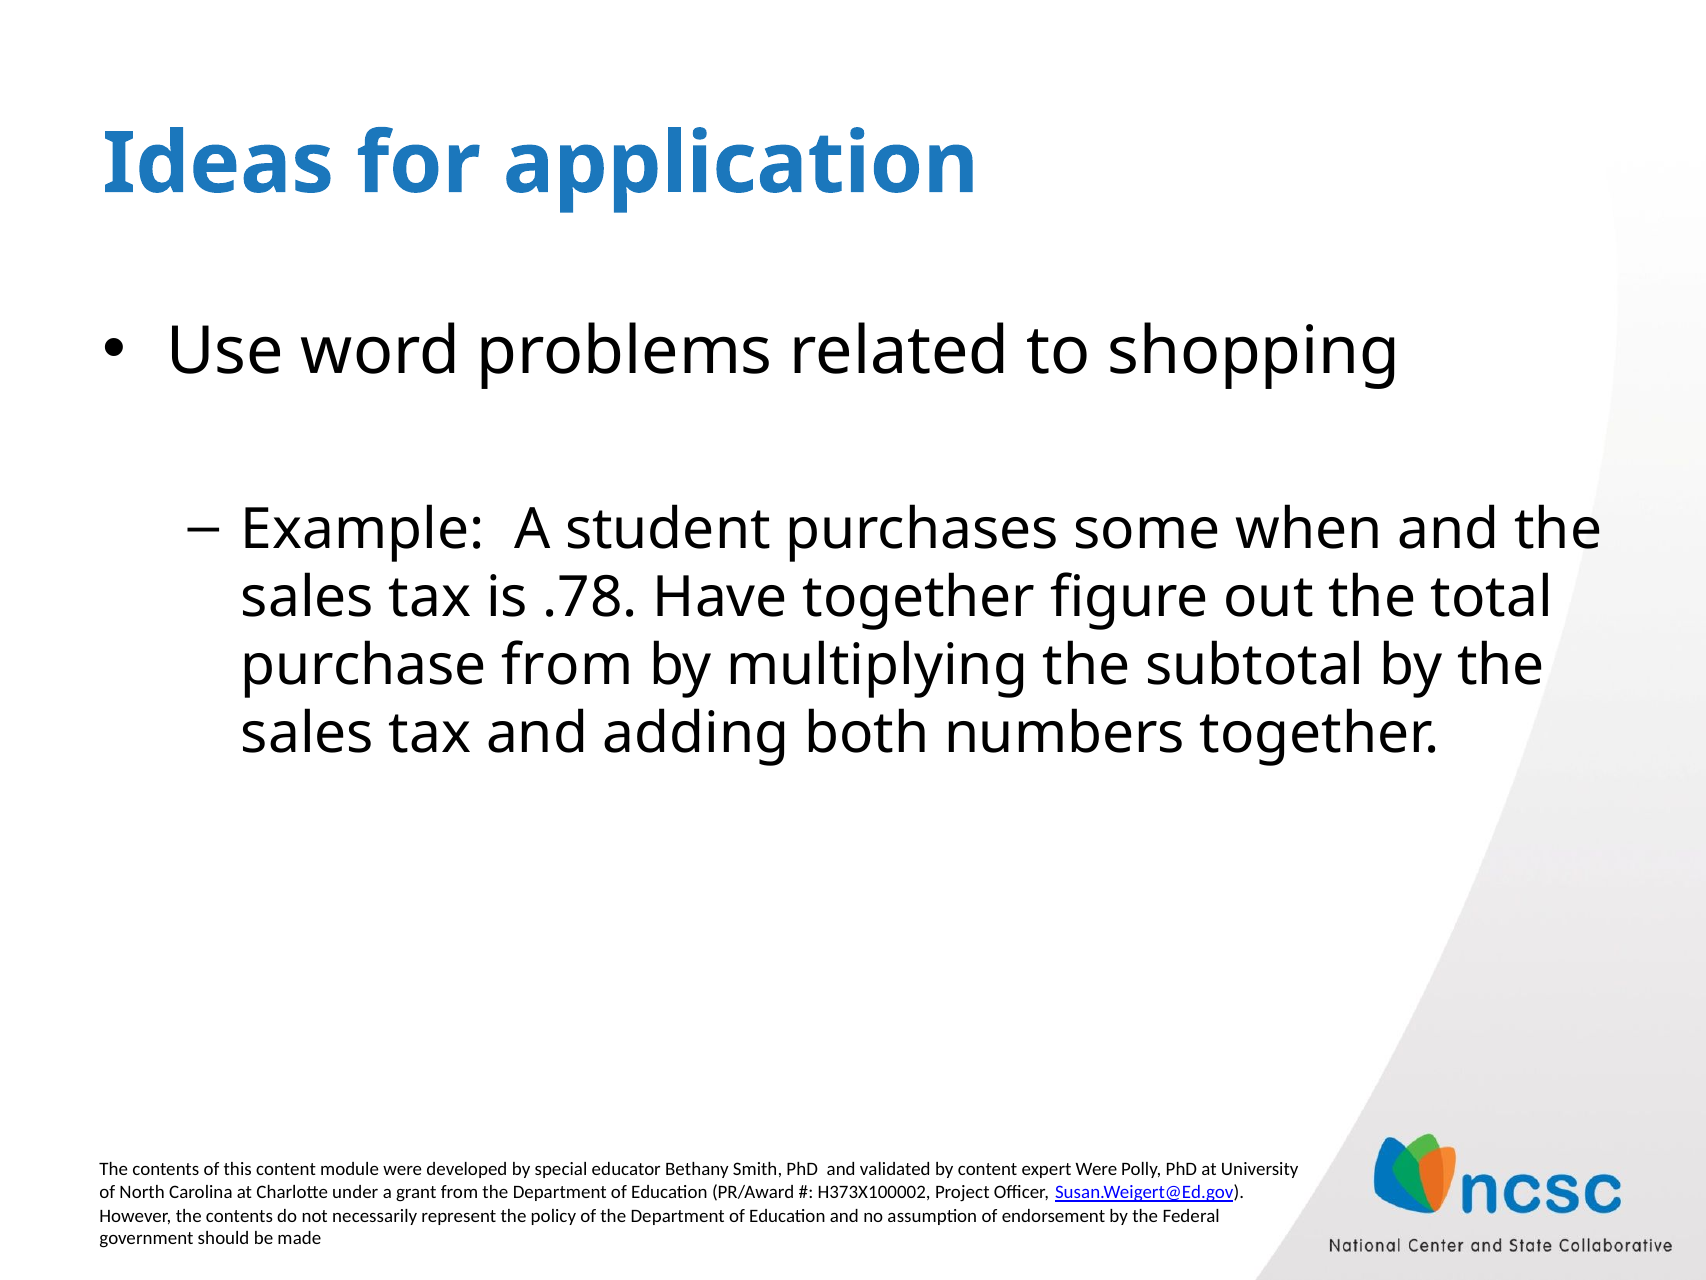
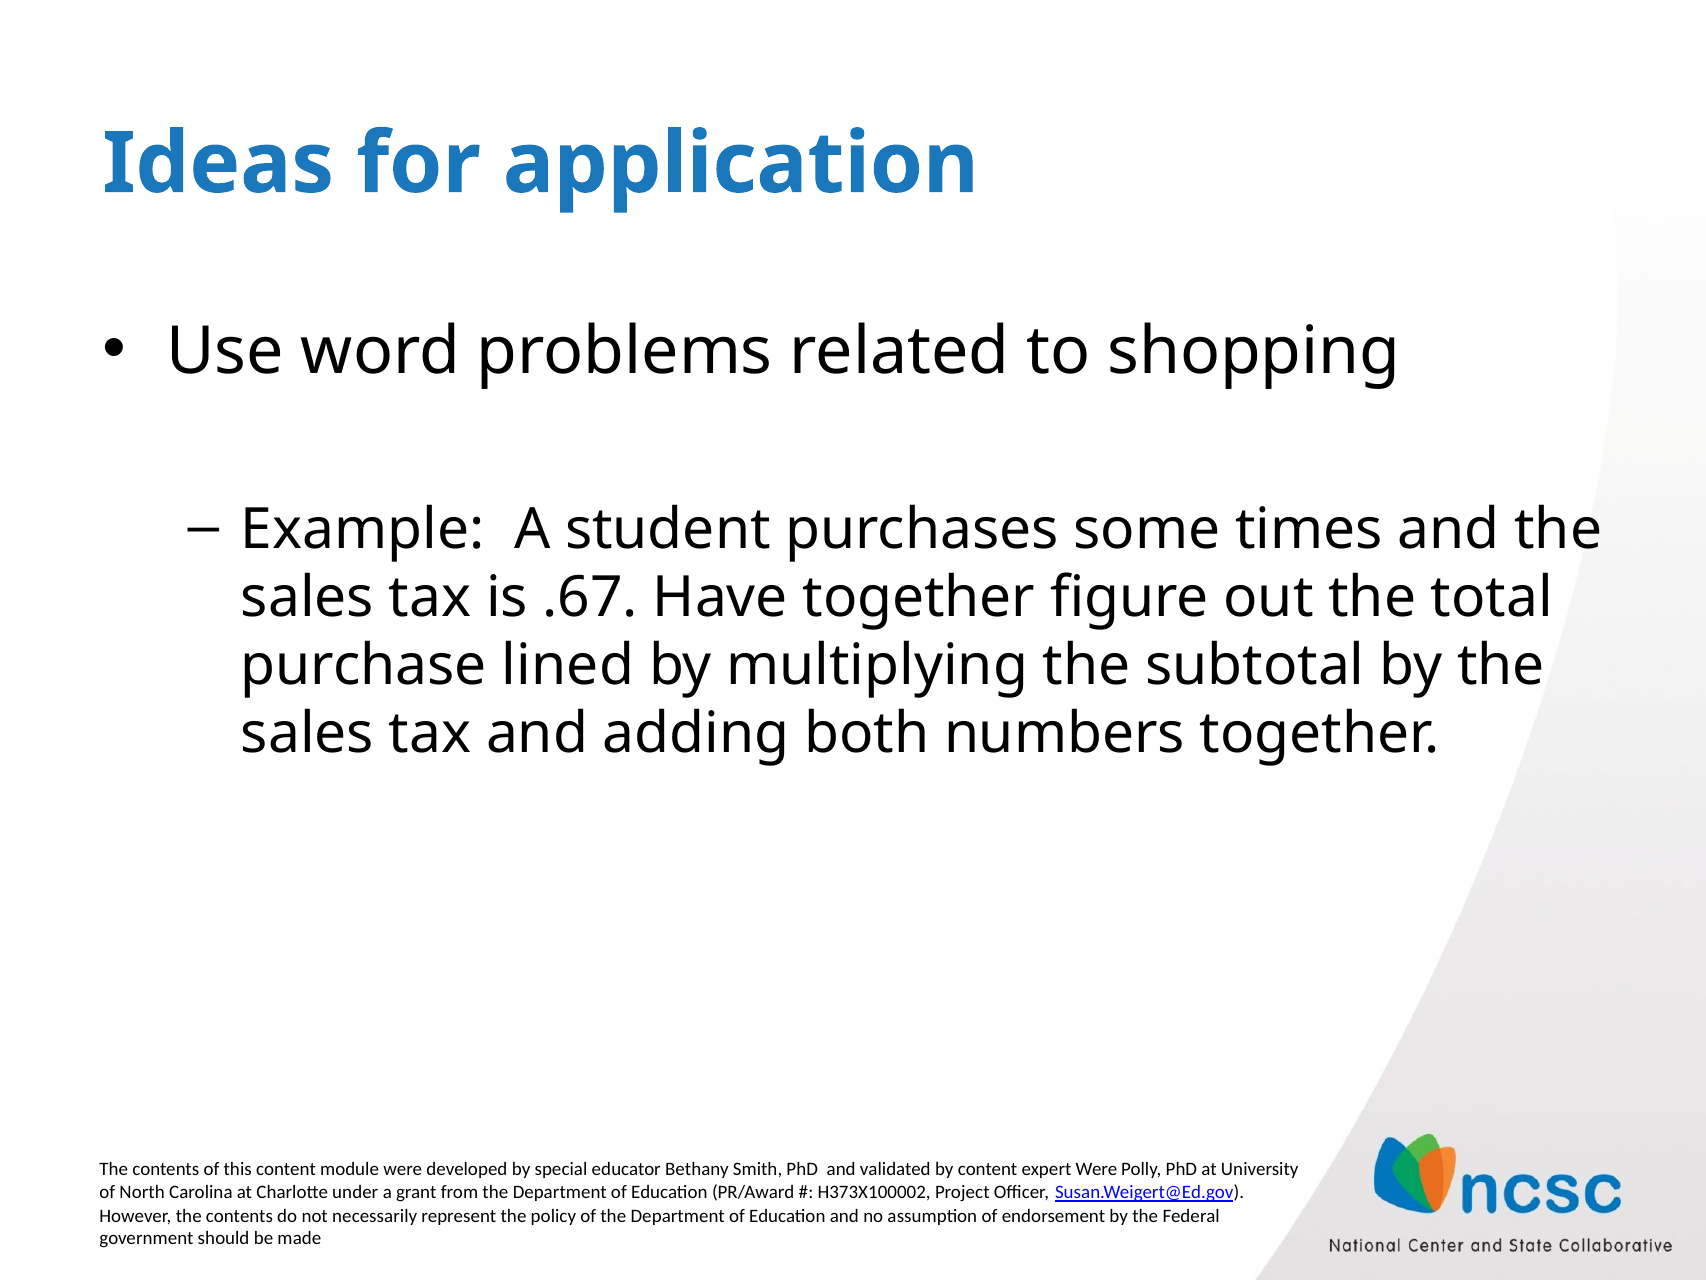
when: when -> times
.78: .78 -> .67
purchase from: from -> lined
